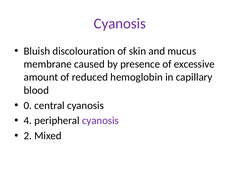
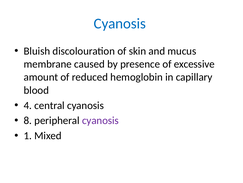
Cyanosis at (120, 24) colour: purple -> blue
0: 0 -> 4
4: 4 -> 8
2: 2 -> 1
